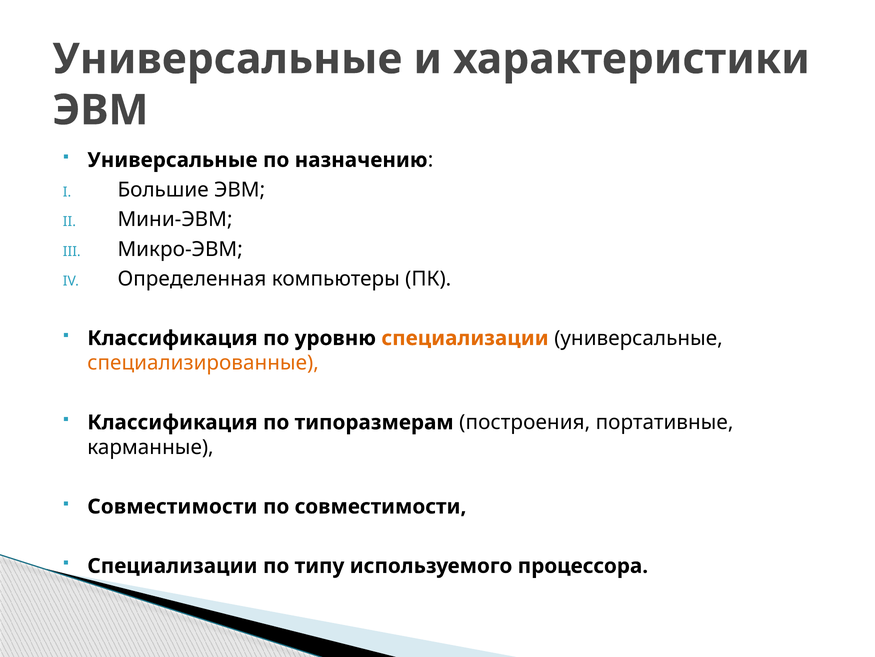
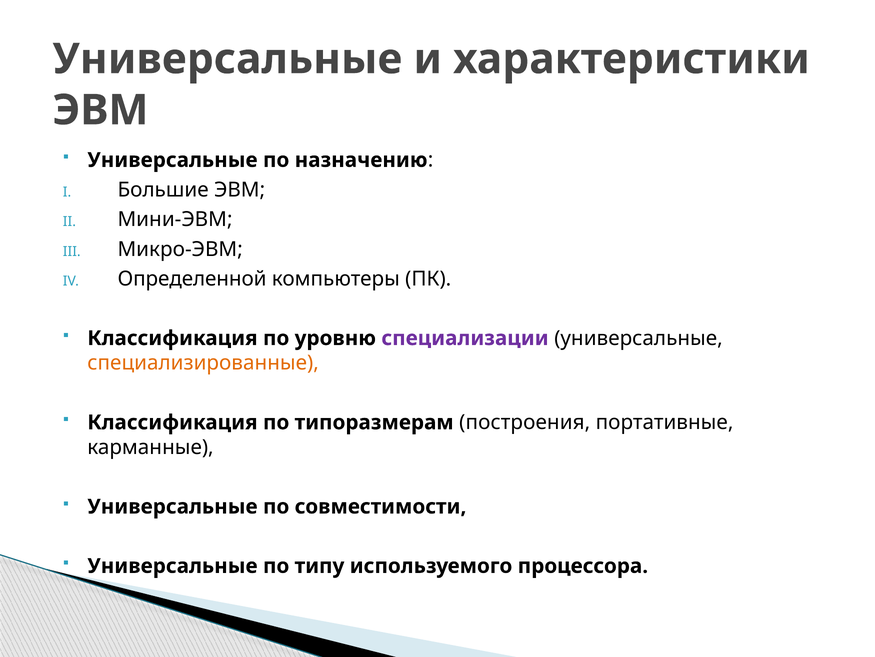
Определенная: Определенная -> Определенной
специализации at (465, 338) colour: orange -> purple
Совместимости at (172, 506): Совместимости -> Универсальные
Специализации at (172, 565): Специализации -> Универсальные
